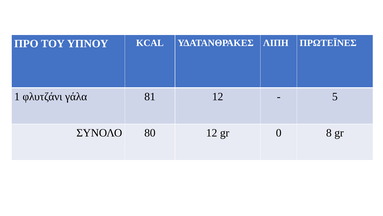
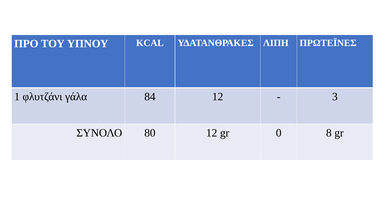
81: 81 -> 84
5: 5 -> 3
